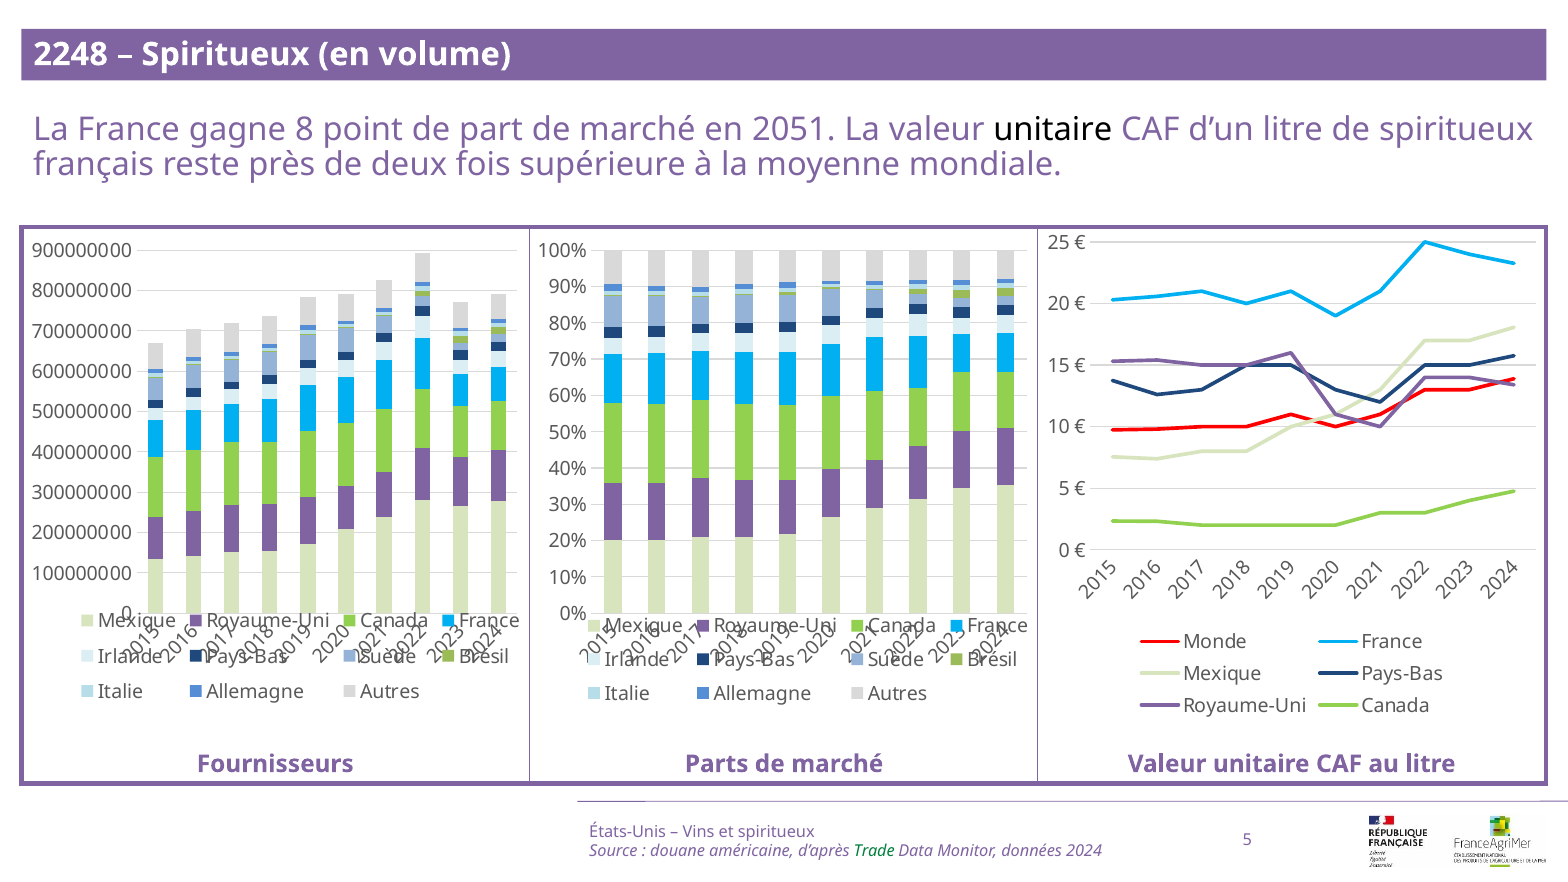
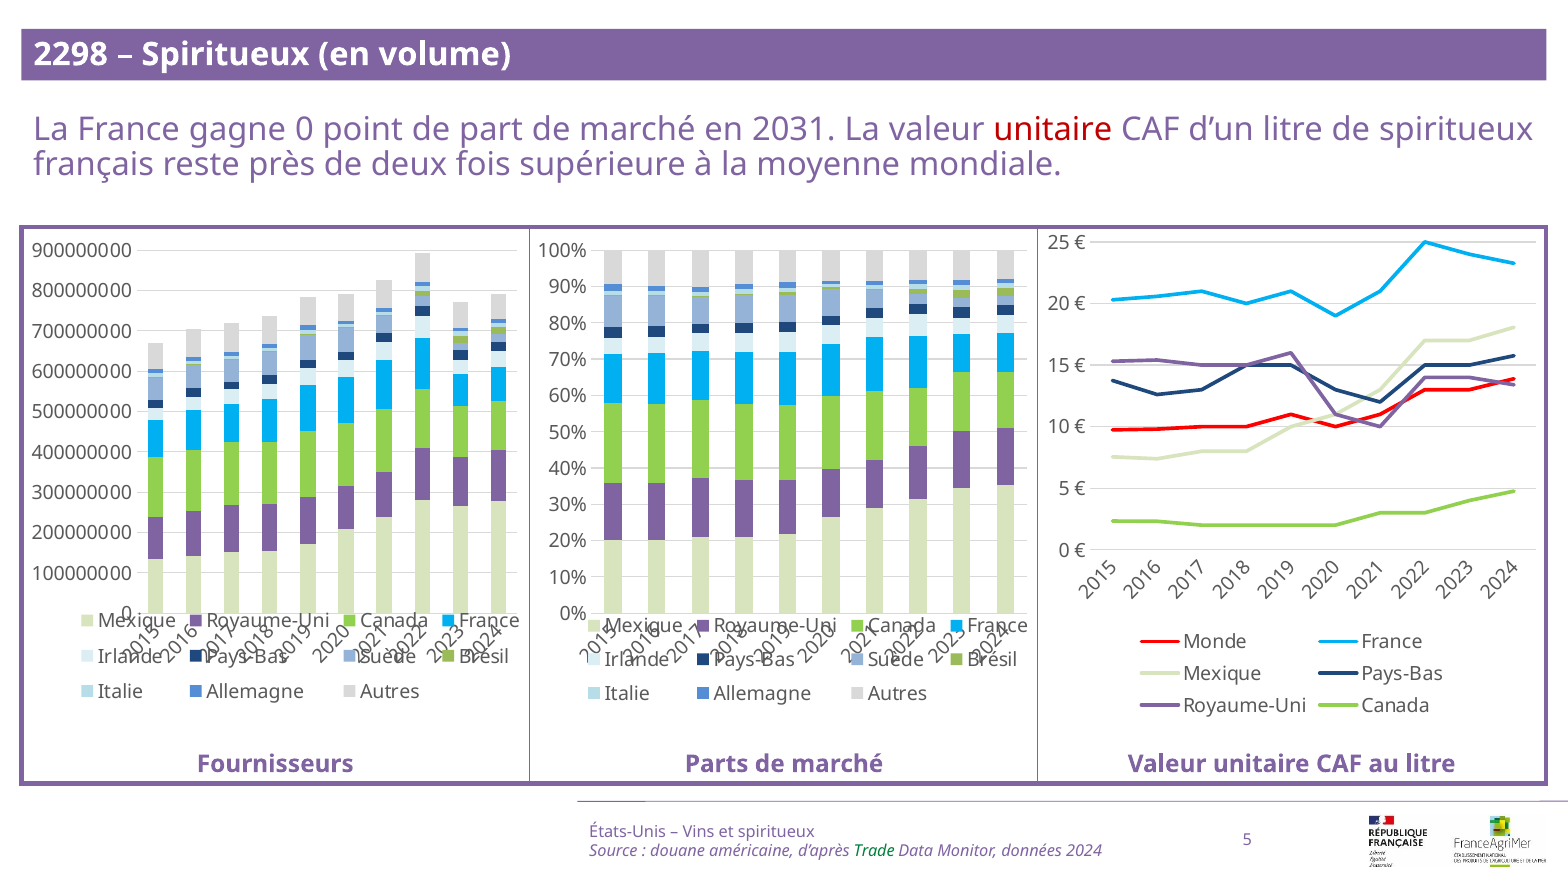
2248: 2248 -> 2298
gagne 8: 8 -> 0
2051: 2051 -> 2031
unitaire at (1053, 130) colour: black -> red
